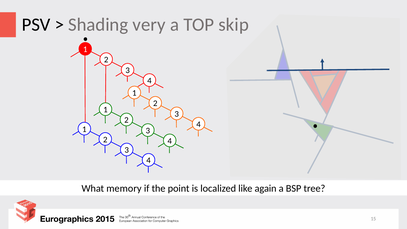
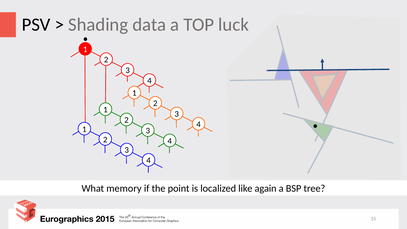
very: very -> data
skip: skip -> luck
